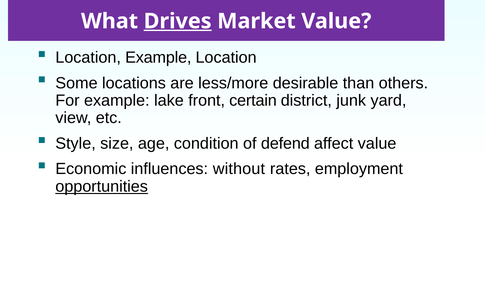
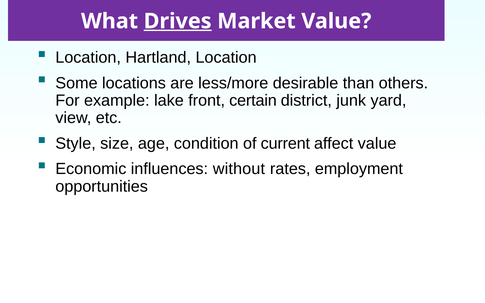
Location Example: Example -> Hartland
defend: defend -> current
opportunities underline: present -> none
